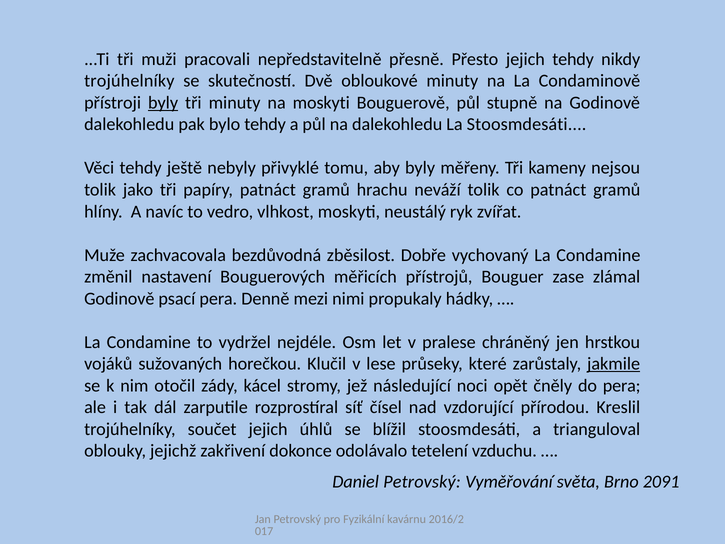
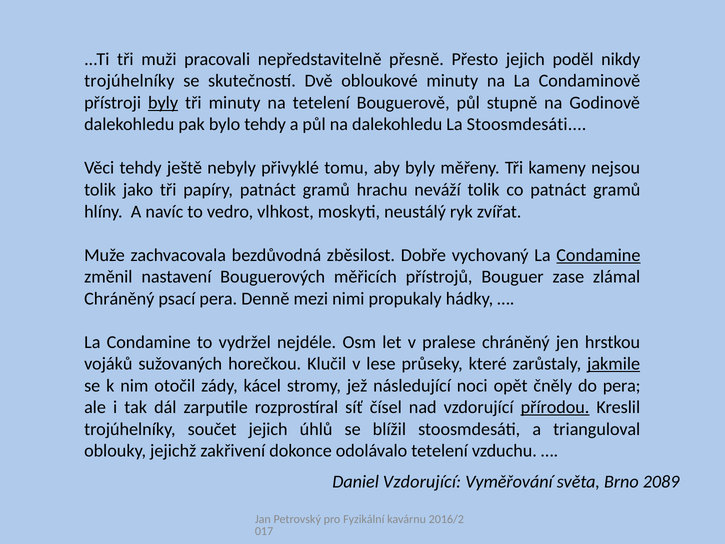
jejich tehdy: tehdy -> poděl
na moskyti: moskyti -> tetelení
Condamine at (598, 255) underline: none -> present
Godinově at (119, 298): Godinově -> Chráněný
přírodou underline: none -> present
Daniel Petrovský: Petrovský -> Vzdorující
2091: 2091 -> 2089
